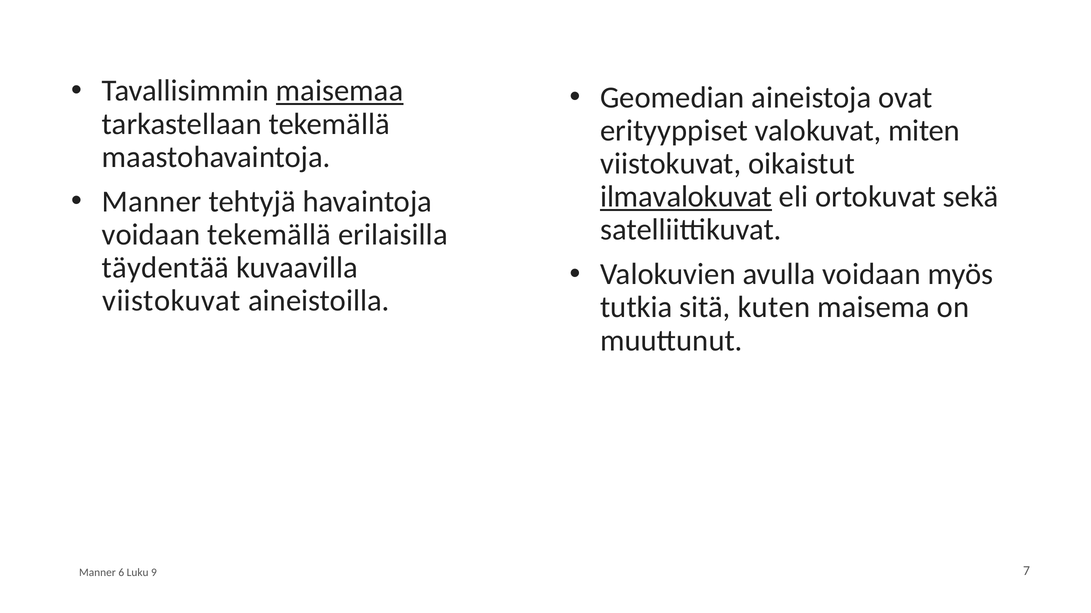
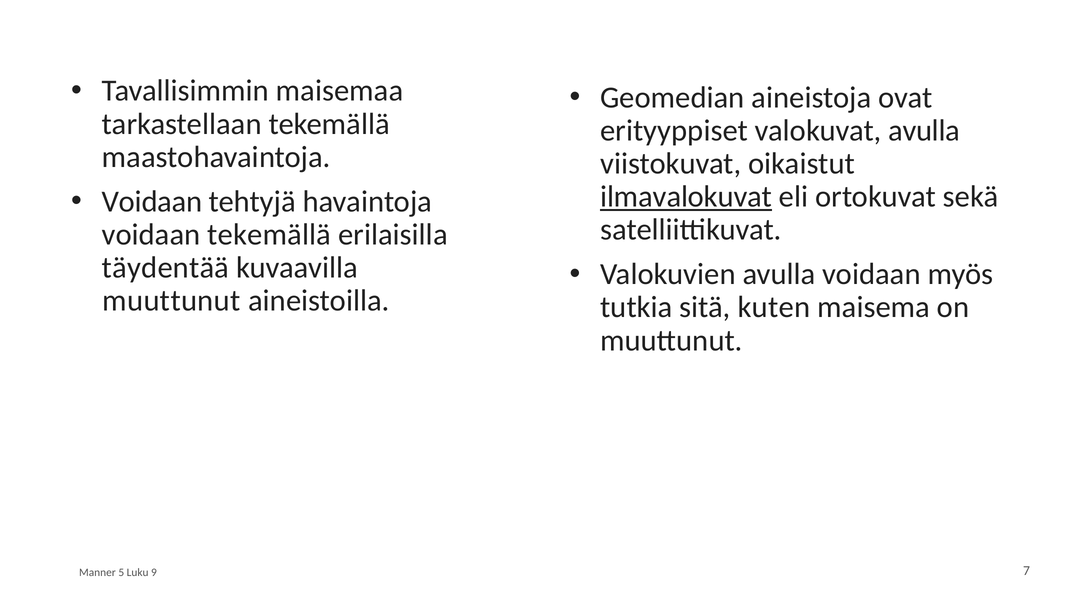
maisemaa underline: present -> none
valokuvat miten: miten -> avulla
Manner at (152, 202): Manner -> Voidaan
viistokuvat at (171, 301): viistokuvat -> muuttunut
6: 6 -> 5
